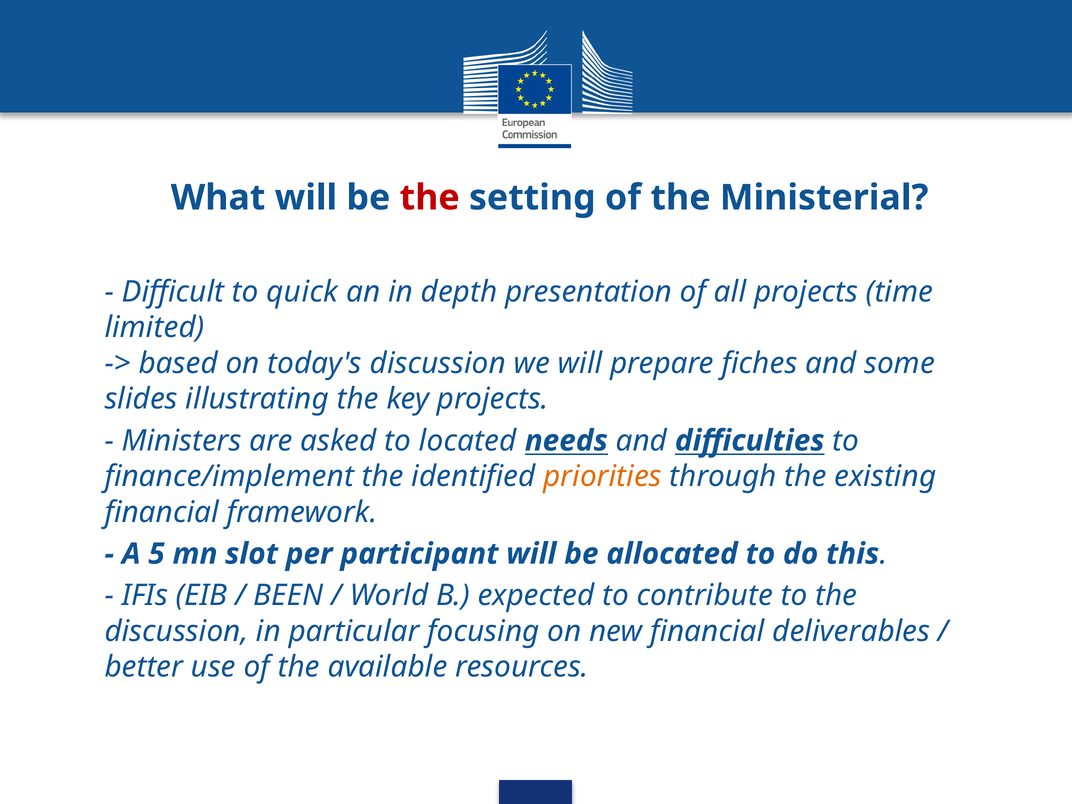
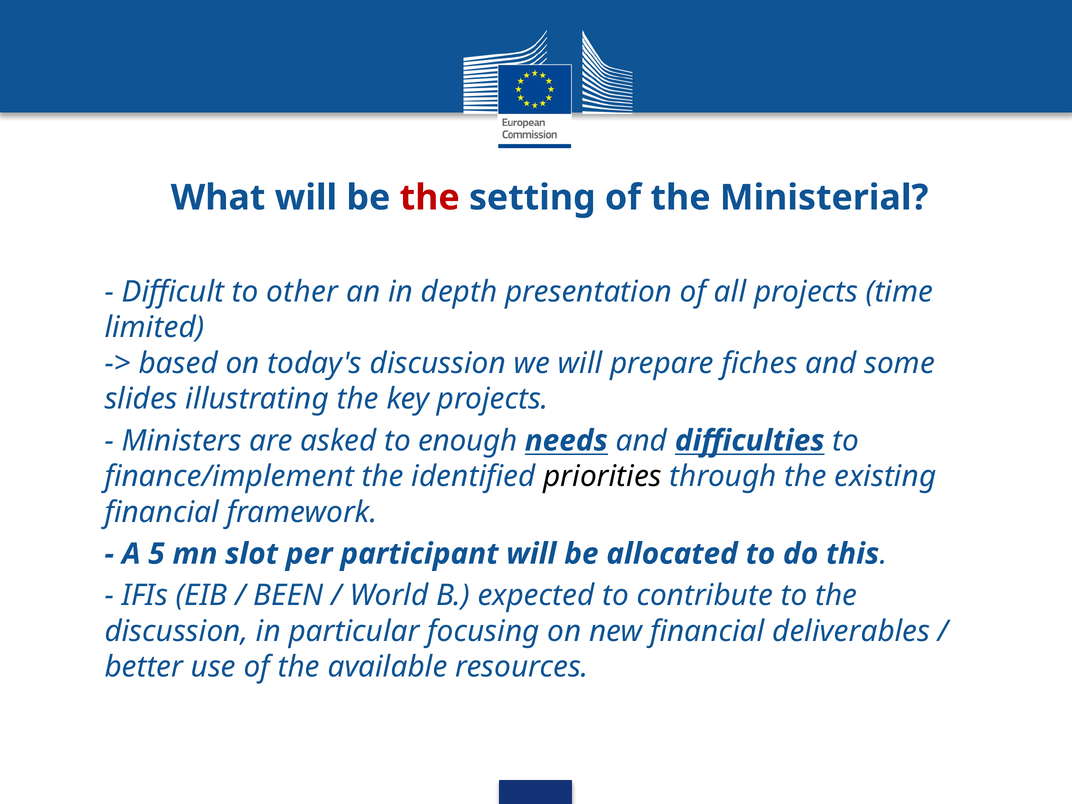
quick: quick -> other
located: located -> enough
priorities colour: orange -> black
